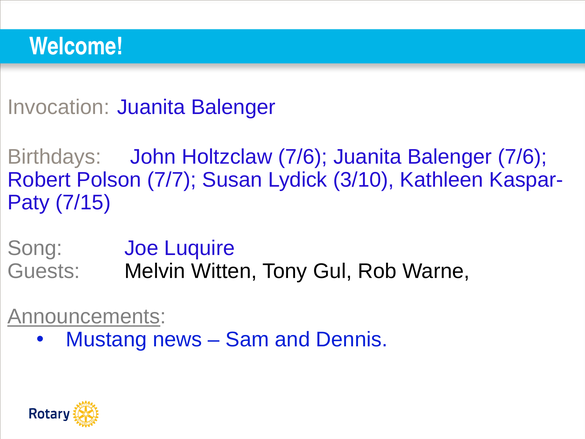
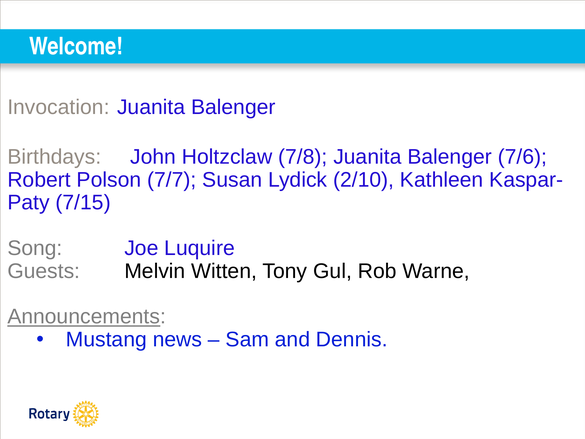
Holtzclaw 7/6: 7/6 -> 7/8
3/10: 3/10 -> 2/10
